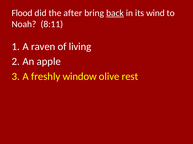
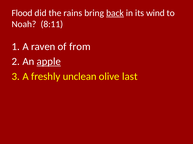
after: after -> rains
living: living -> from
apple underline: none -> present
window: window -> unclean
rest: rest -> last
